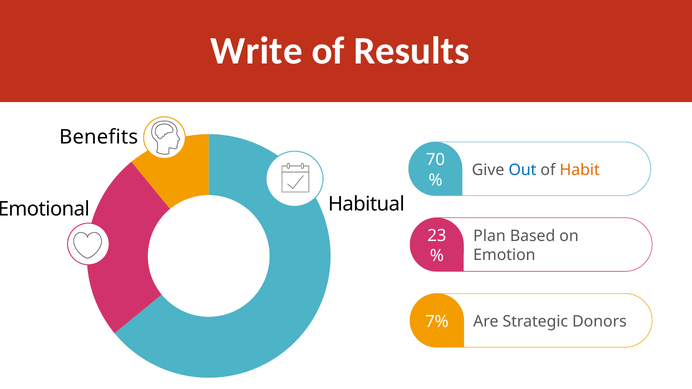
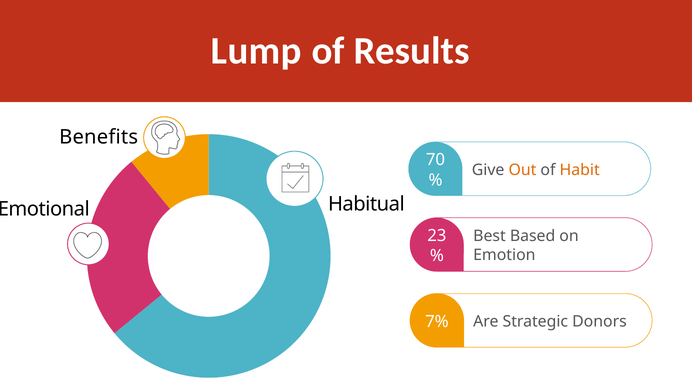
Write: Write -> Lump
Out colour: blue -> orange
Plan: Plan -> Best
